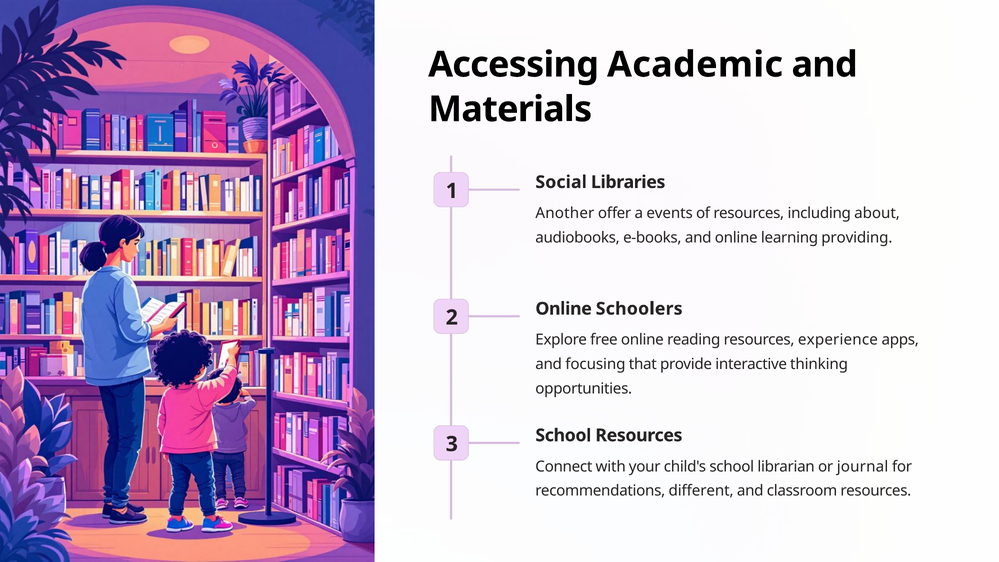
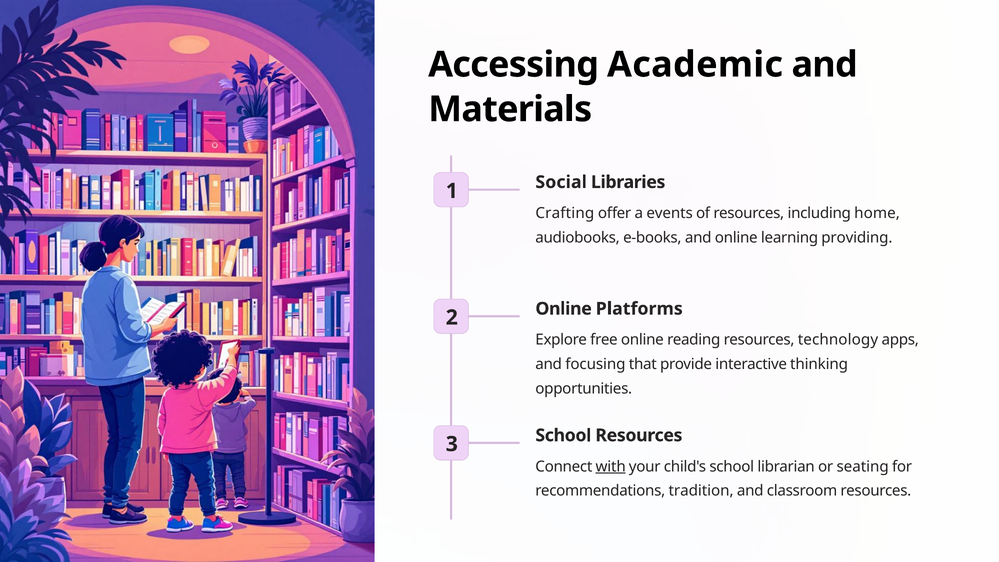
Another: Another -> Crafting
about: about -> home
Schoolers: Schoolers -> Platforms
experience: experience -> technology
with underline: none -> present
journal: journal -> seating
different: different -> tradition
